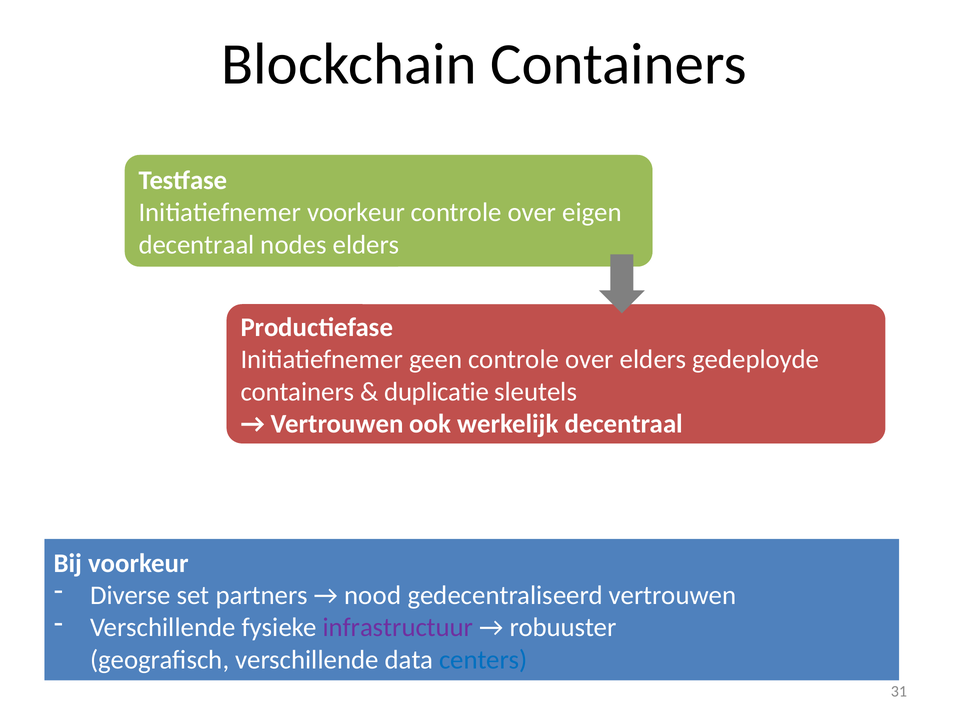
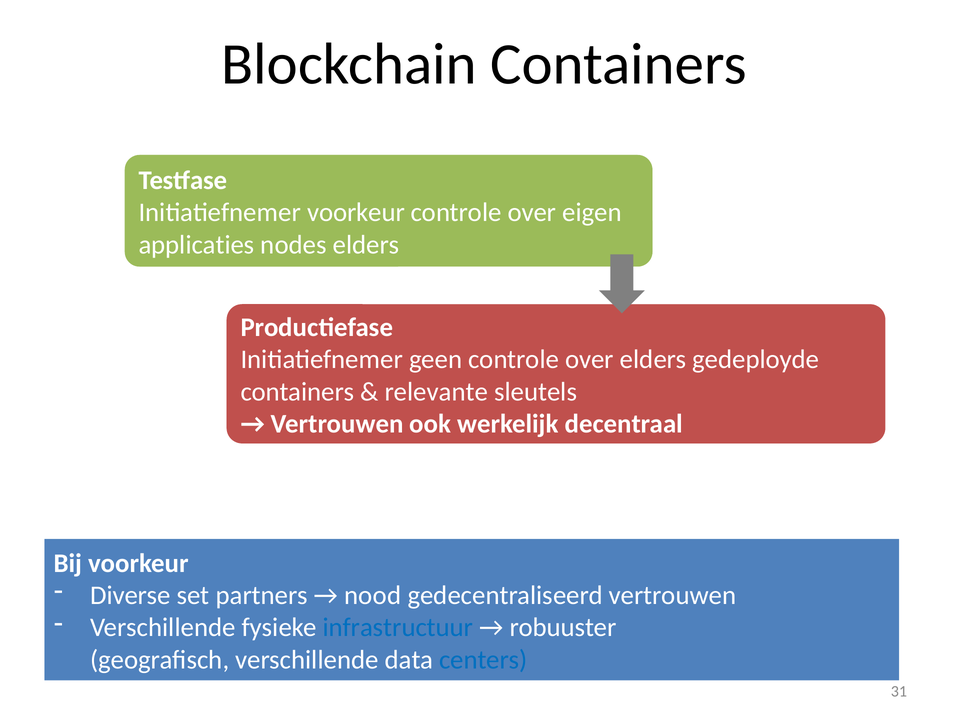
decentraal at (197, 245): decentraal -> applicaties
duplicatie: duplicatie -> relevante
infrastructuur colour: purple -> blue
